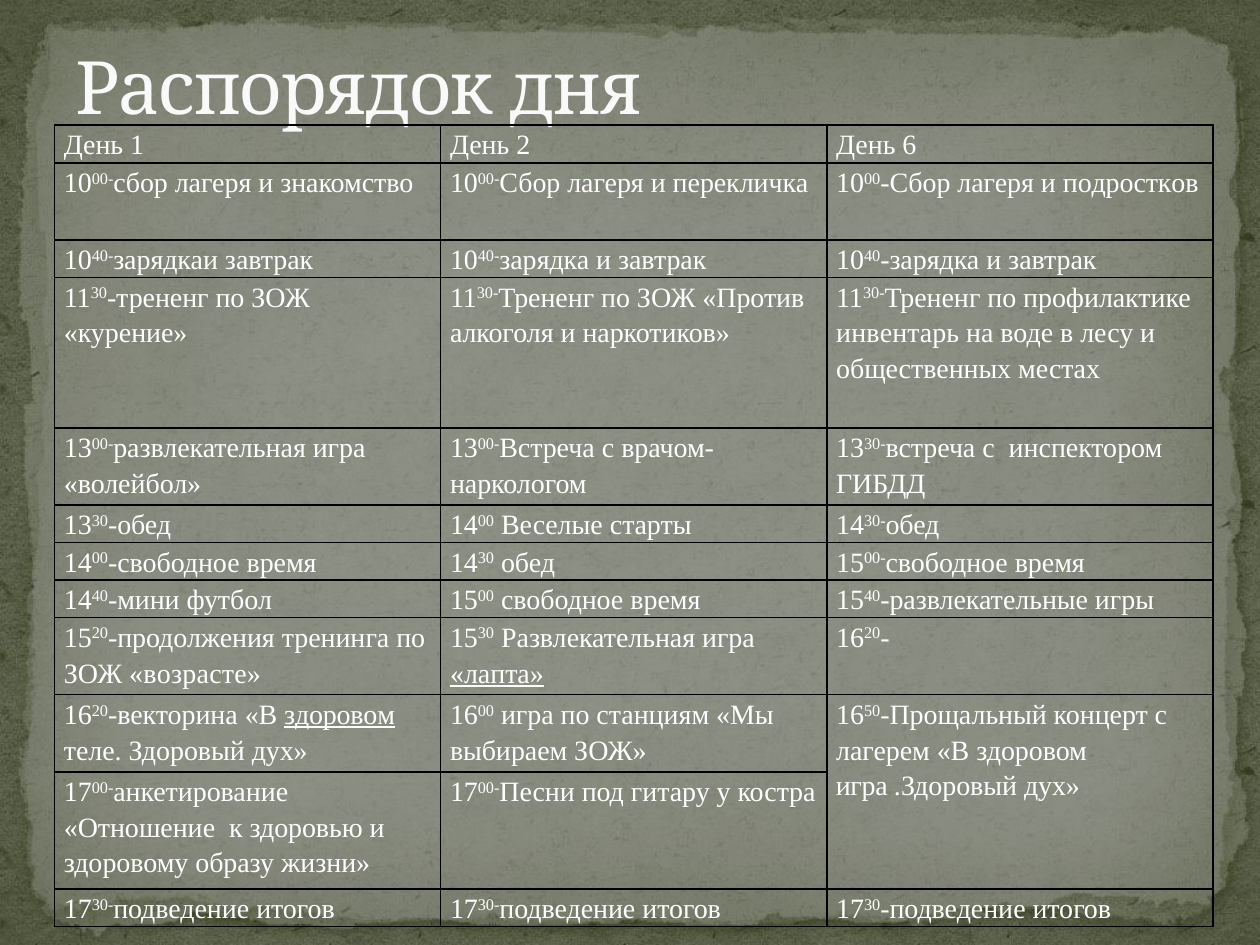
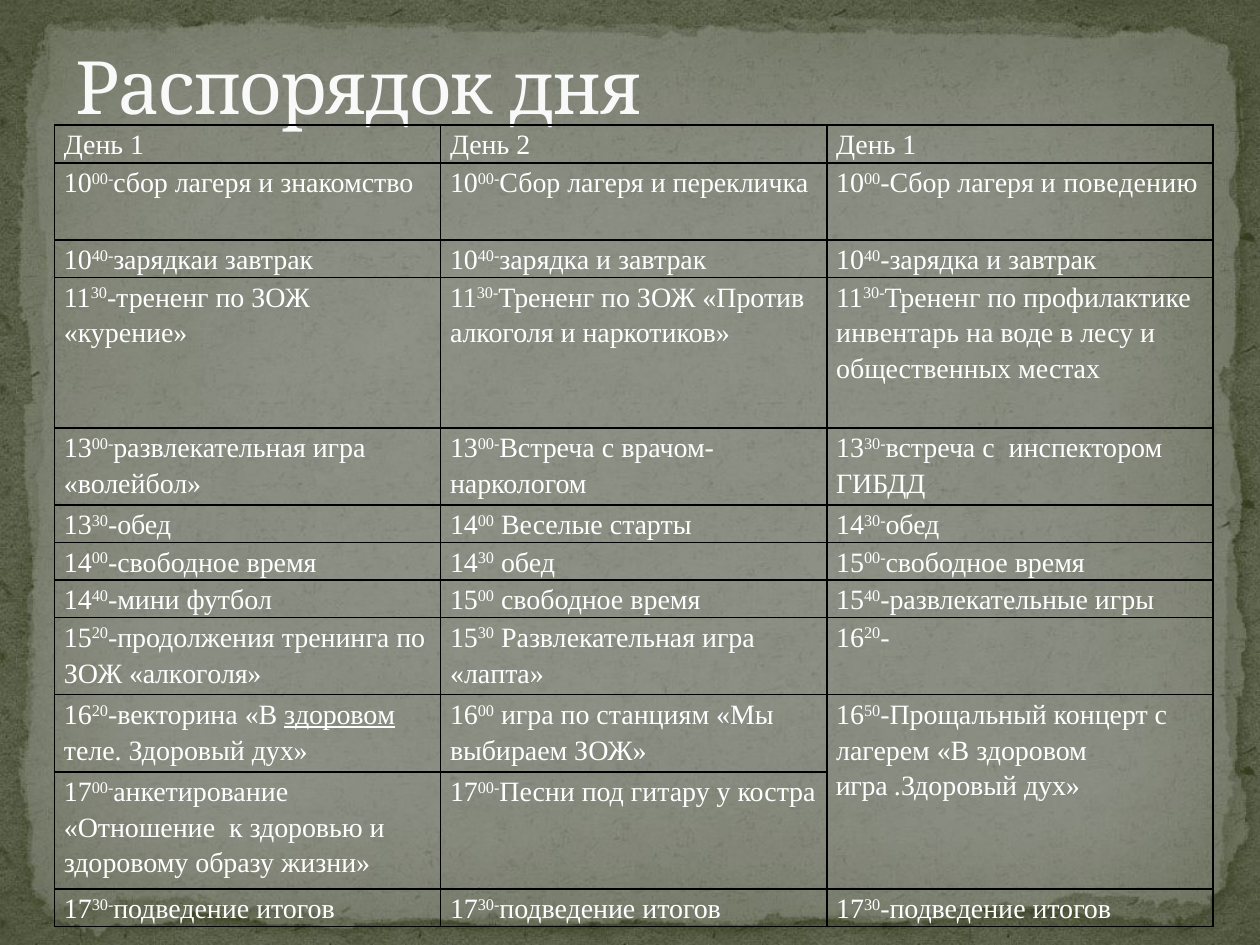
6 at (909, 146): 6 -> 1
подростков: подростков -> поведению
ЗОЖ возрасте: возрасте -> алкоголя
лапта underline: present -> none
